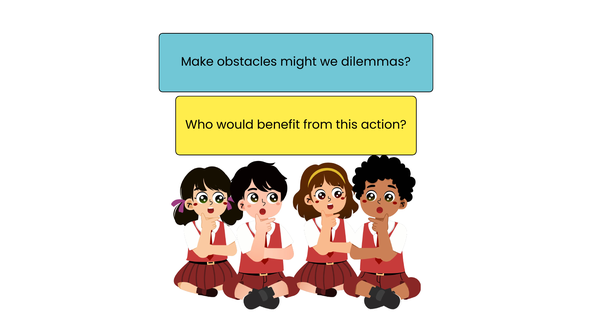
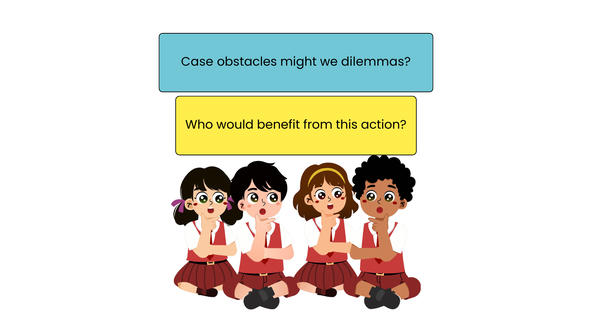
Make: Make -> Case
